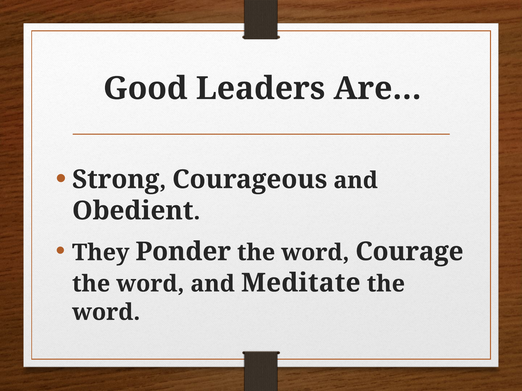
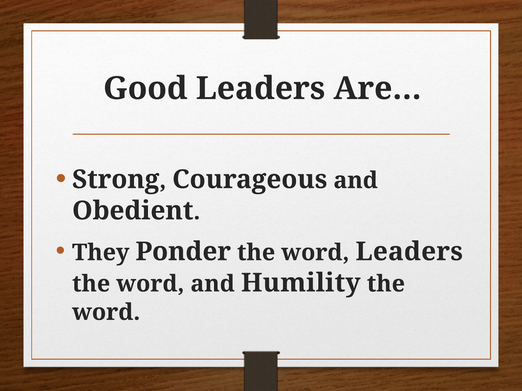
word Courage: Courage -> Leaders
Meditate: Meditate -> Humility
